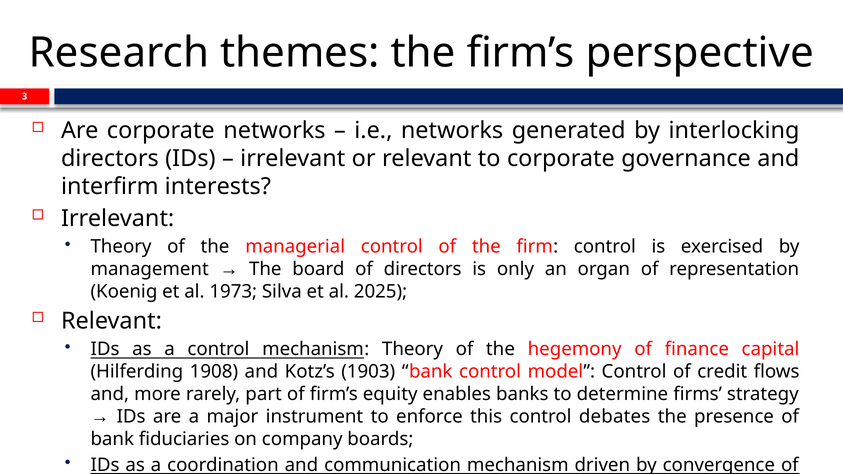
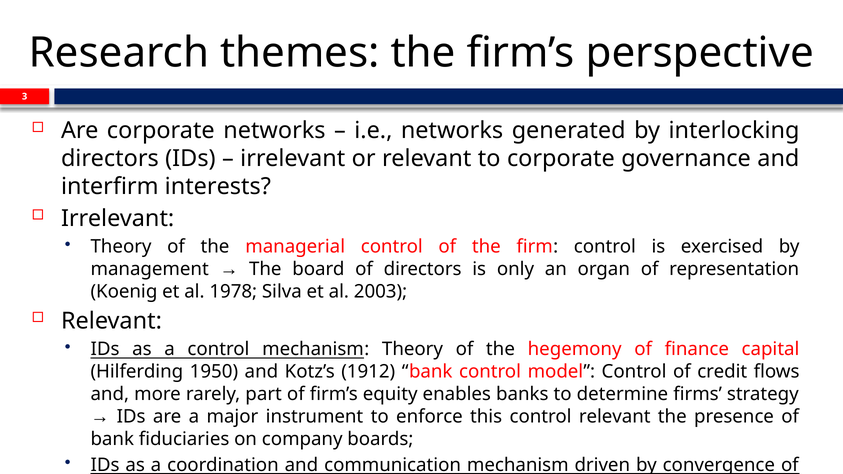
1973: 1973 -> 1978
2025: 2025 -> 2003
1908: 1908 -> 1950
1903: 1903 -> 1912
control debates: debates -> relevant
